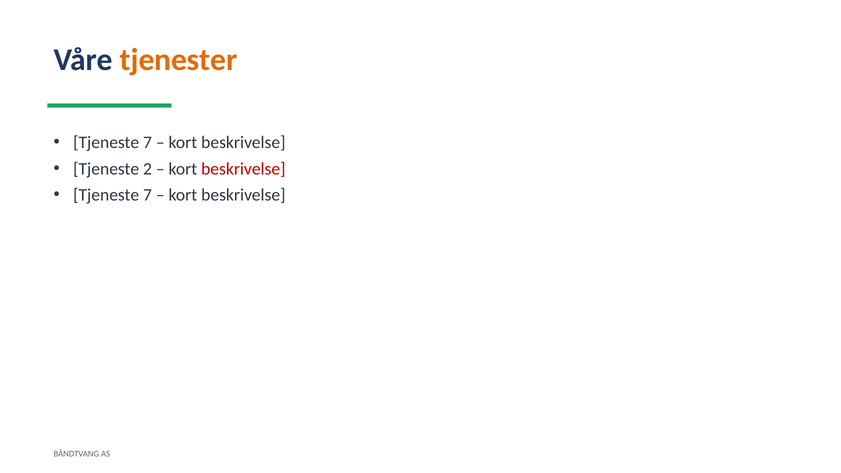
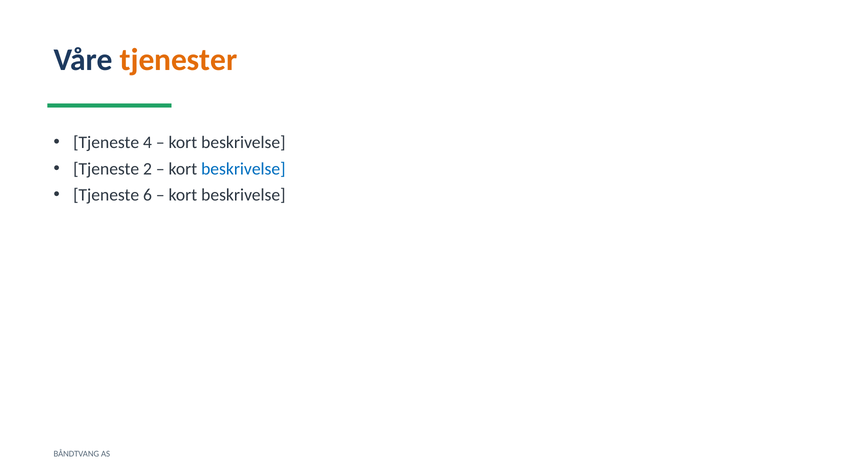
7 at (147, 142): 7 -> 4
beskrivelse at (243, 169) colour: red -> blue
7 at (147, 195): 7 -> 6
